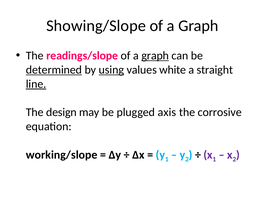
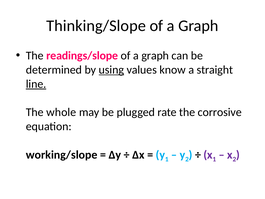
Showing/Slope: Showing/Slope -> Thinking/Slope
graph at (155, 56) underline: present -> none
determined underline: present -> none
white: white -> know
design: design -> whole
axis: axis -> rate
